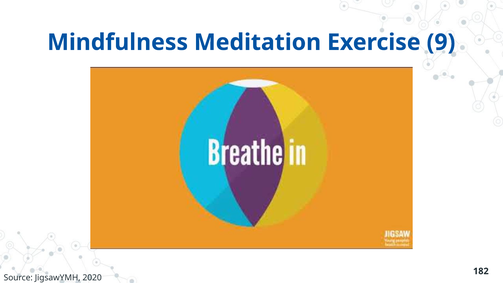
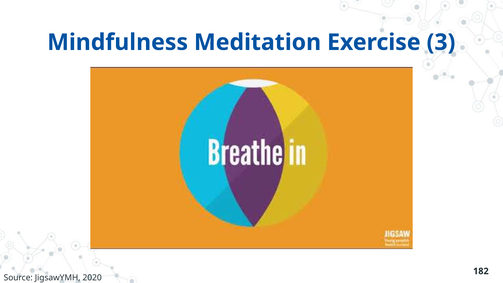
9: 9 -> 3
